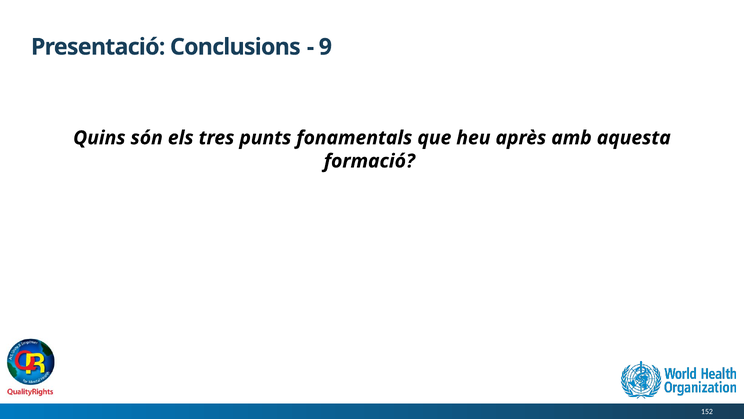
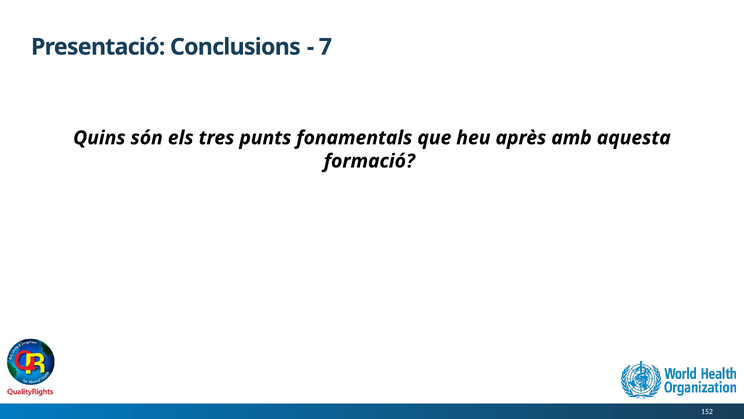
9: 9 -> 7
